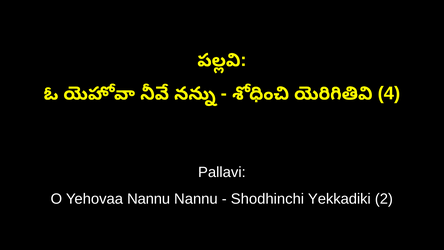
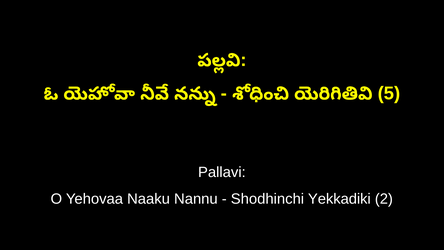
4: 4 -> 5
Yehovaa Nannu: Nannu -> Naaku
